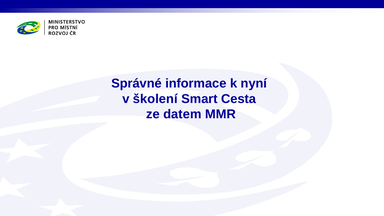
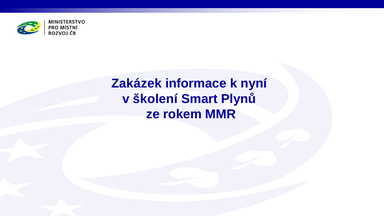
Správné: Správné -> Zakázek
Cesta: Cesta -> Plynů
datem: datem -> rokem
